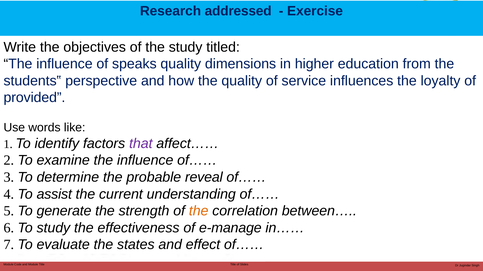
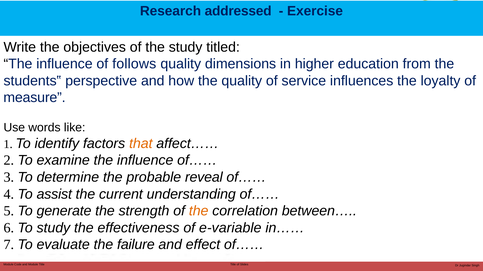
speaks: speaks -> follows
provided: provided -> measure
that colour: purple -> orange
e-manage: e-manage -> e-variable
states: states -> failure
